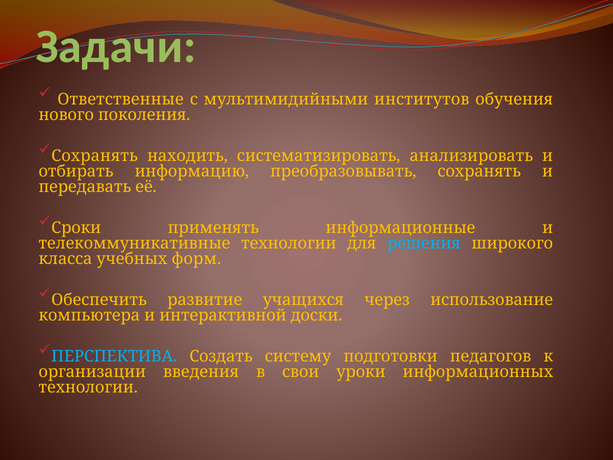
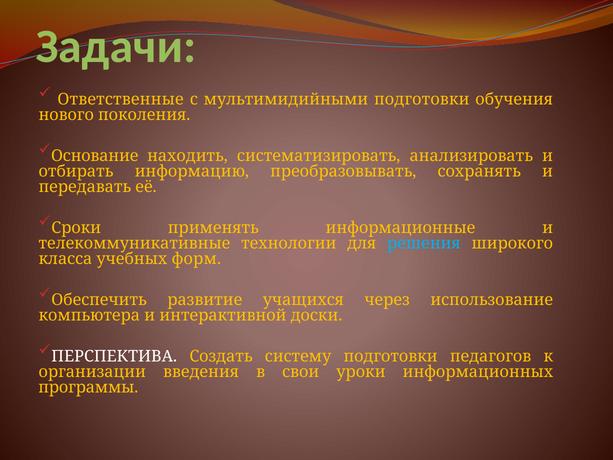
мультимидийными институтов: институтов -> подготовки
Сохранять at (95, 156): Сохранять -> Основание
ПЕРСПЕКТИВА colour: light blue -> white
технологии at (88, 387): технологии -> программы
